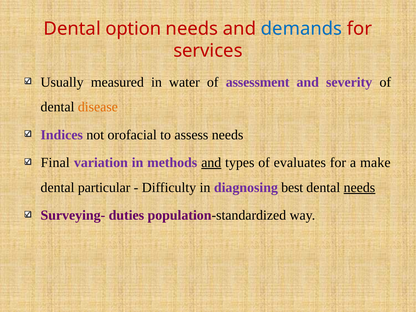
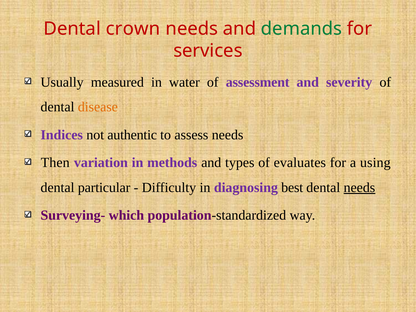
option: option -> crown
demands colour: blue -> green
orofacial: orofacial -> authentic
Final: Final -> Then
and at (211, 163) underline: present -> none
make: make -> using
duties: duties -> which
